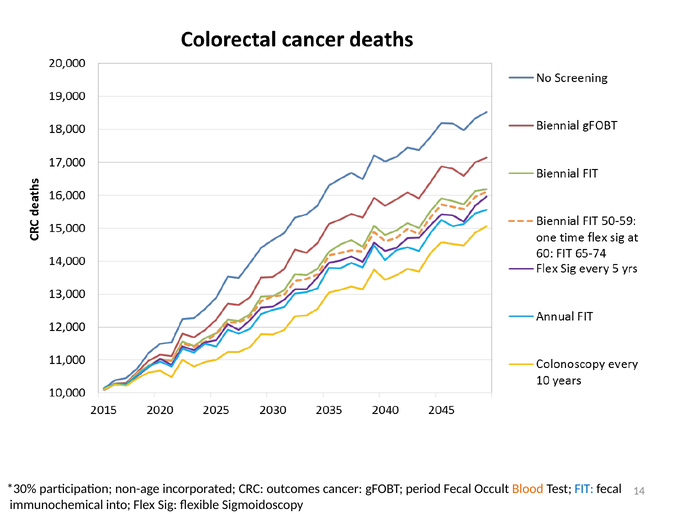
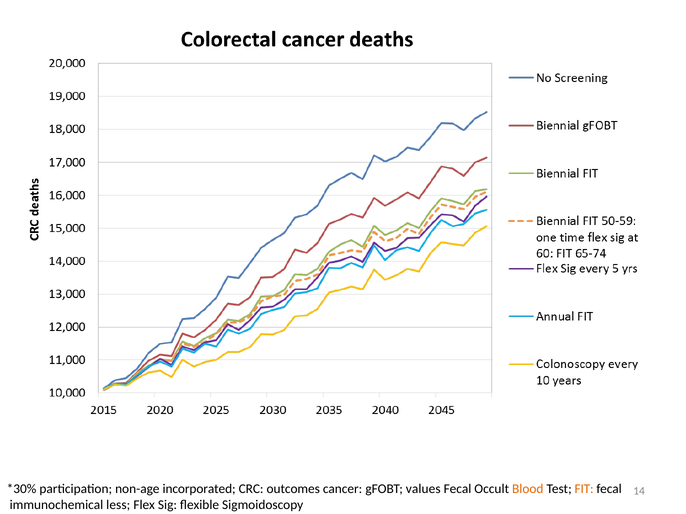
period: period -> values
FIT colour: blue -> orange
into: into -> less
